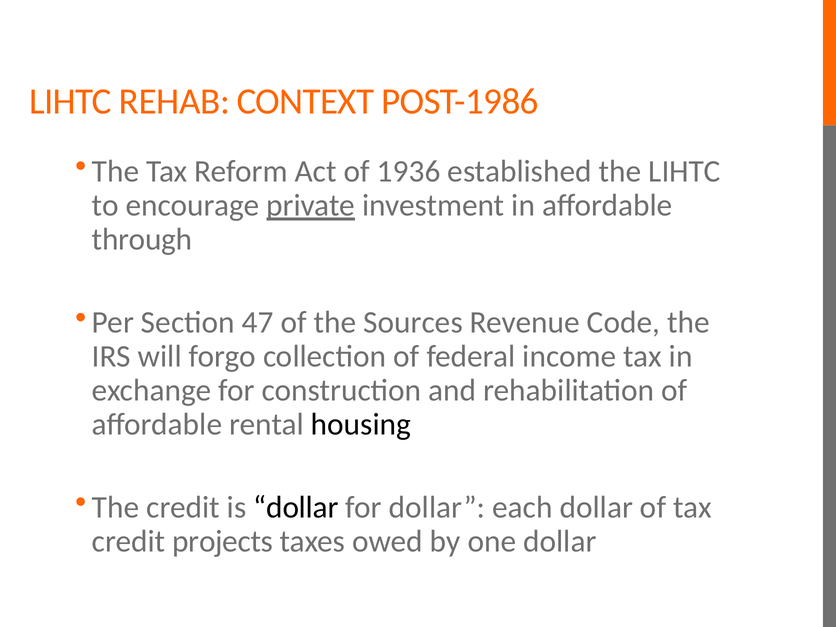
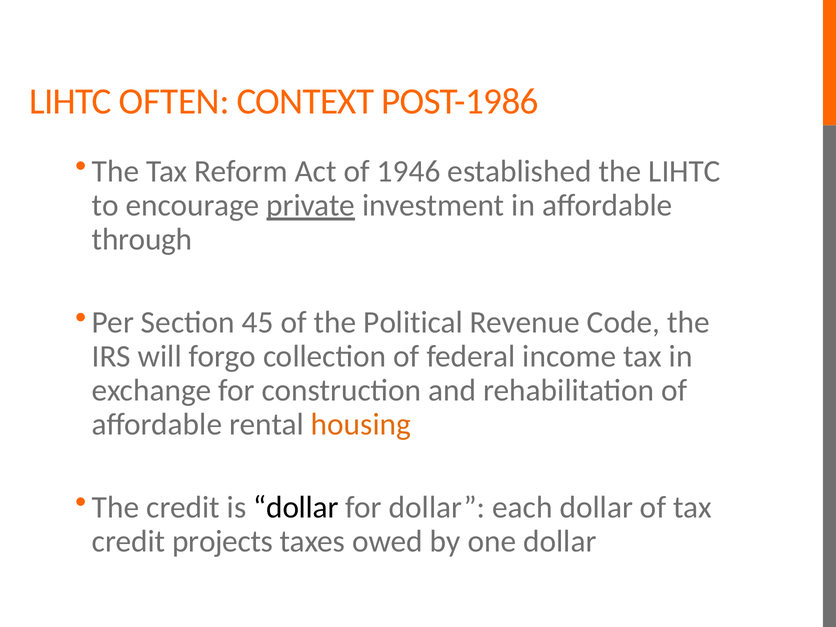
REHAB: REHAB -> OFTEN
1936: 1936 -> 1946
47: 47 -> 45
Sources: Sources -> Political
housing colour: black -> orange
